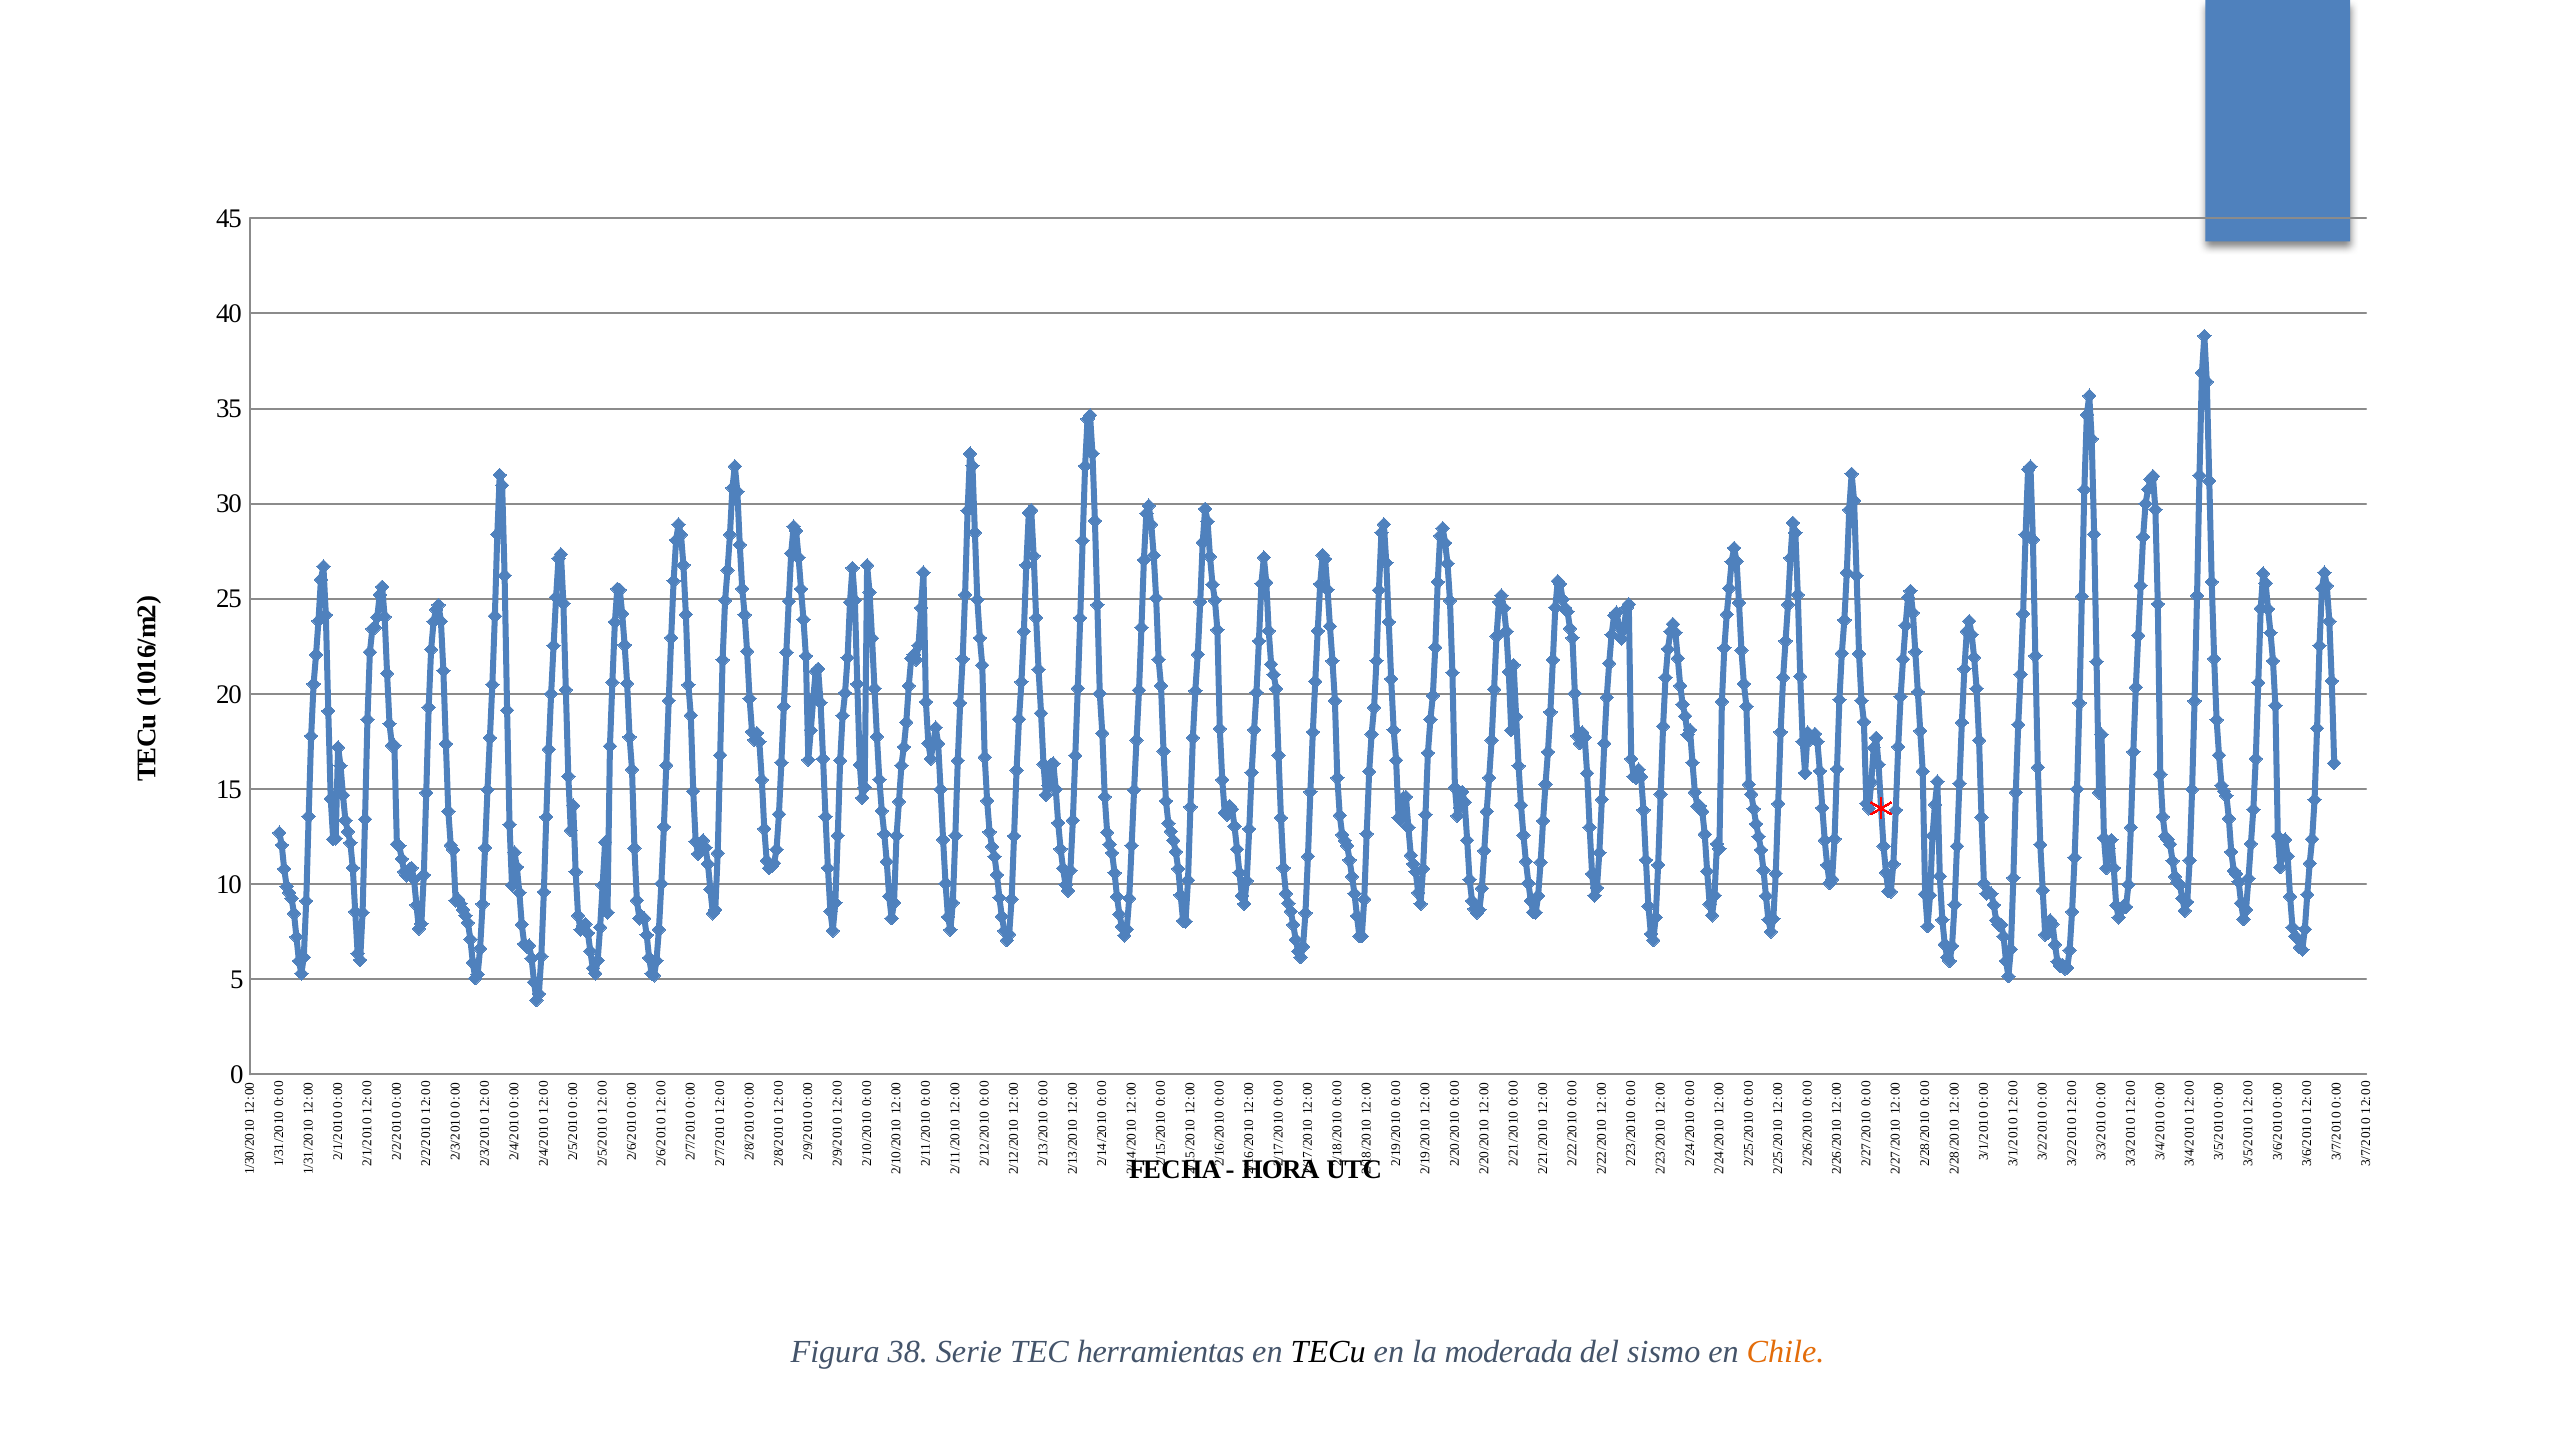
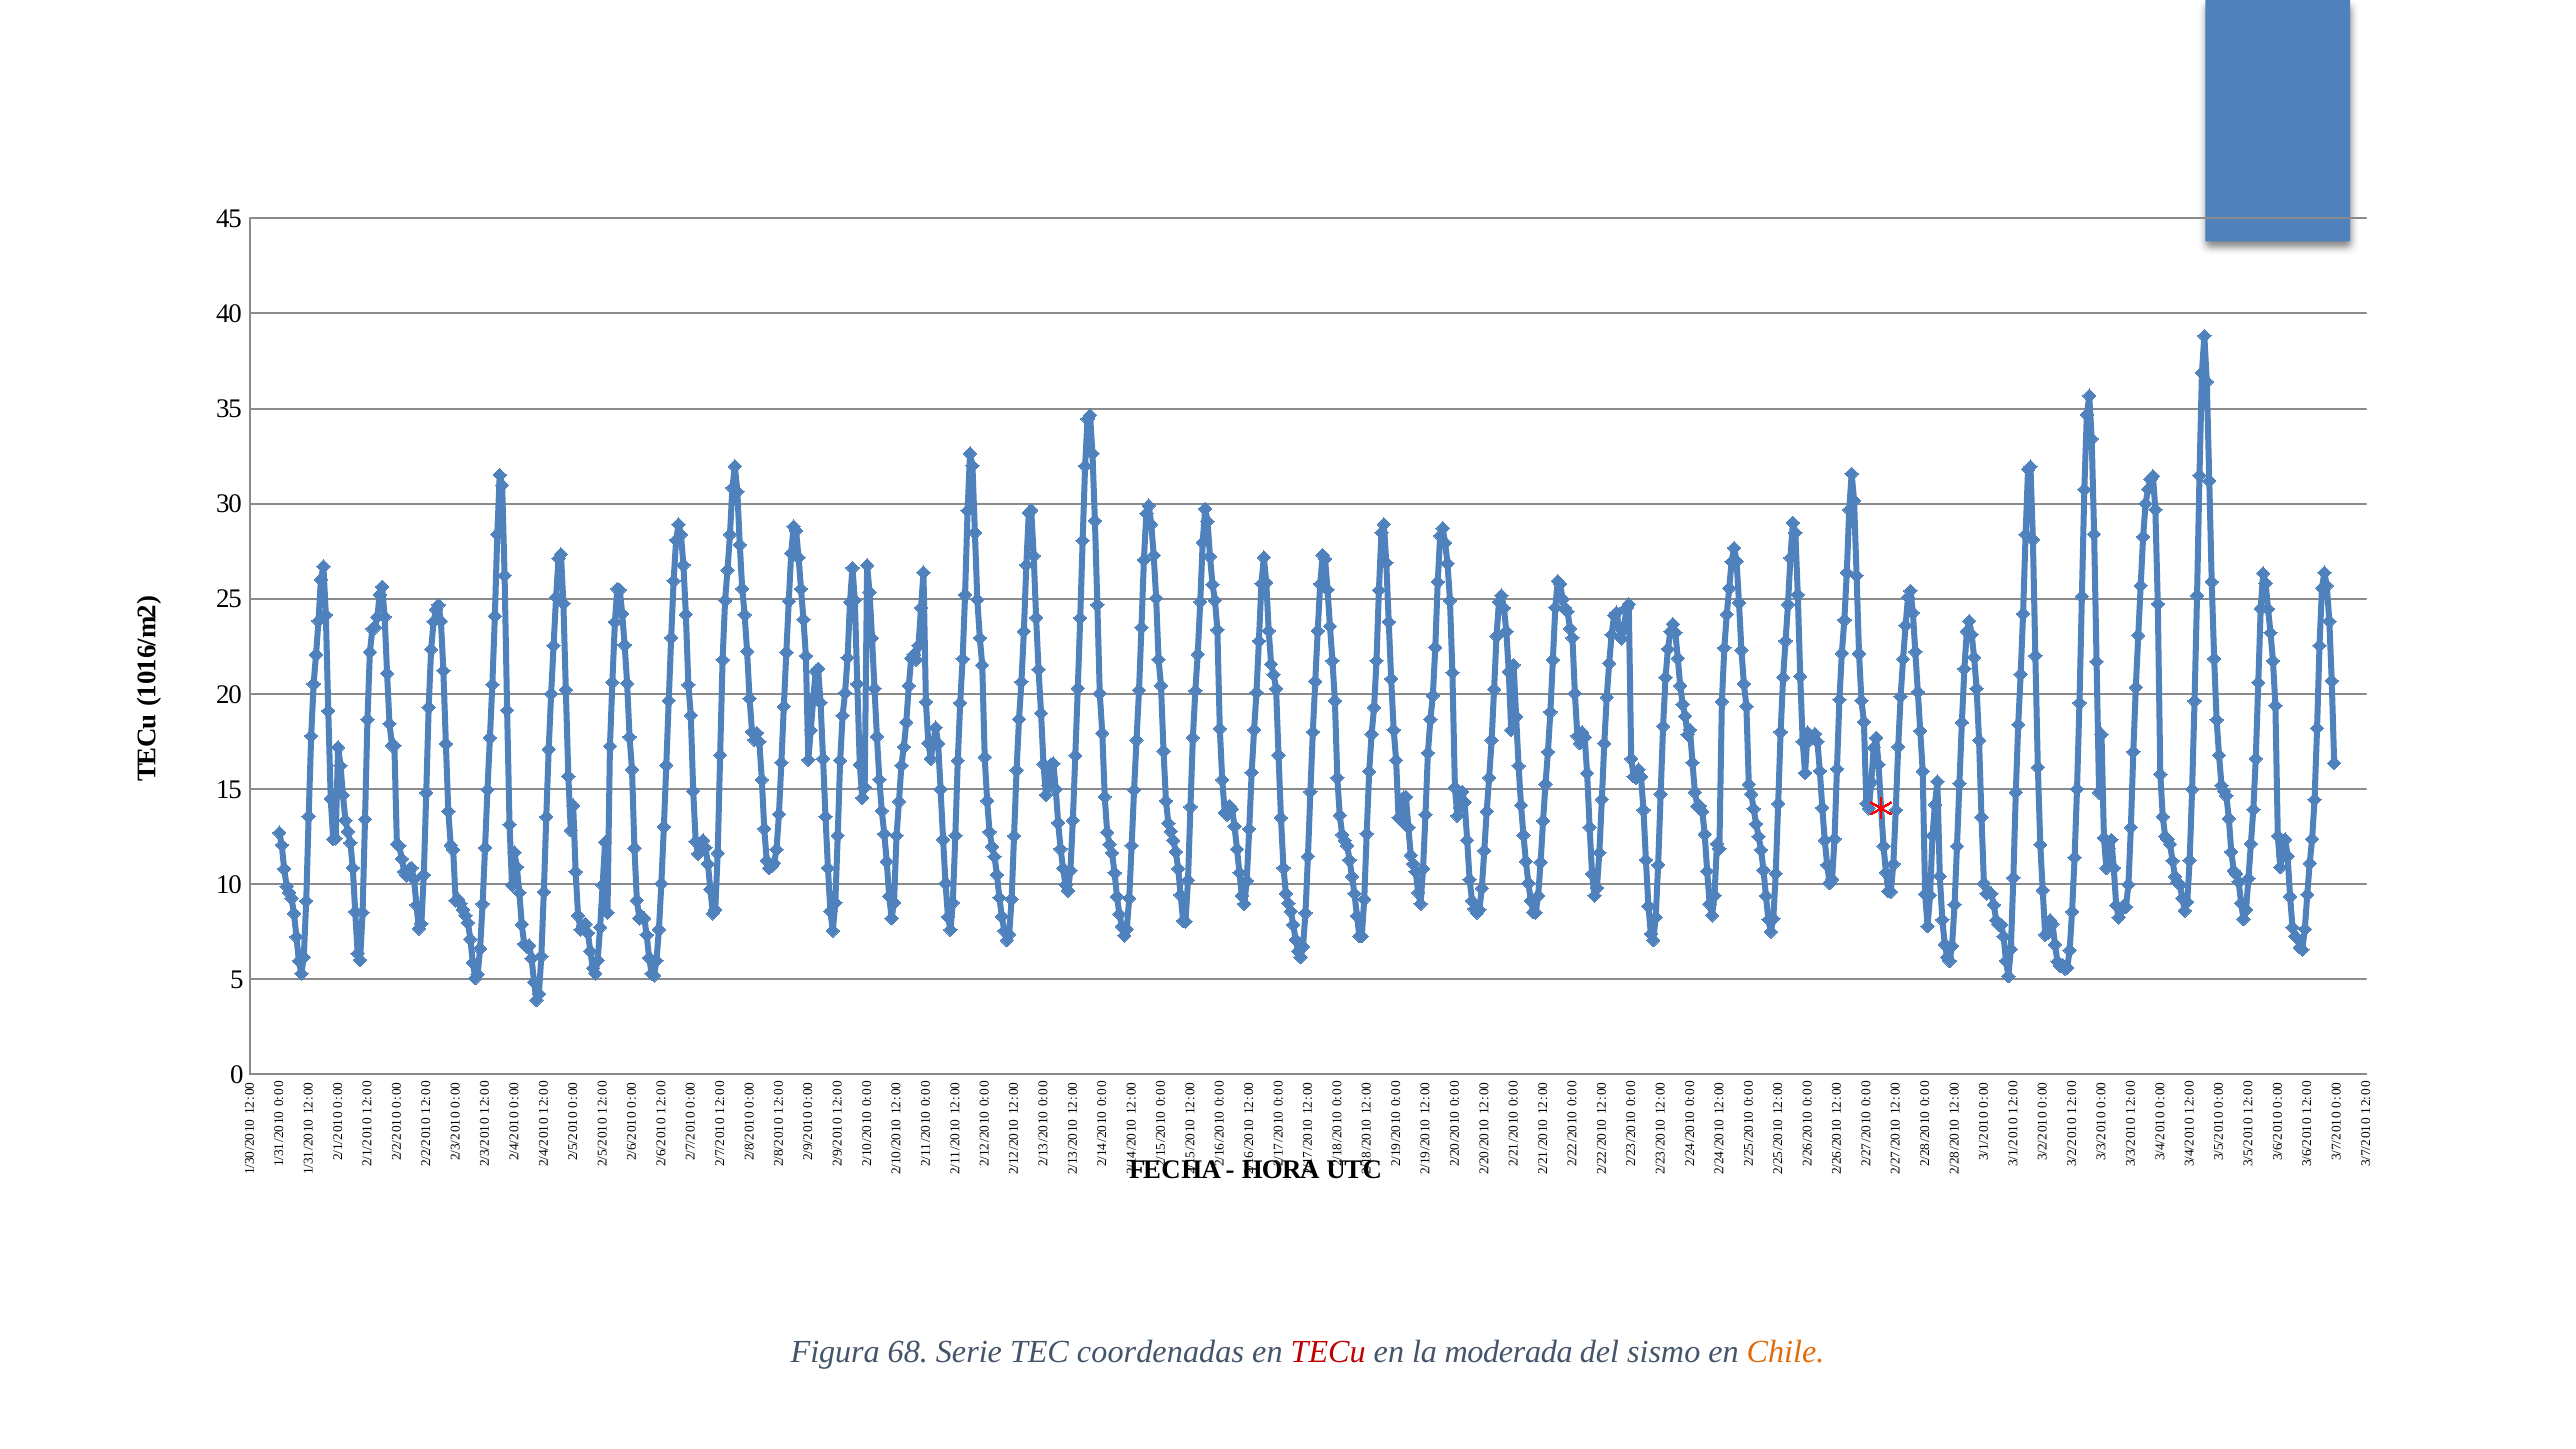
38: 38 -> 68
herramientas: herramientas -> coordenadas
TECu colour: black -> red
